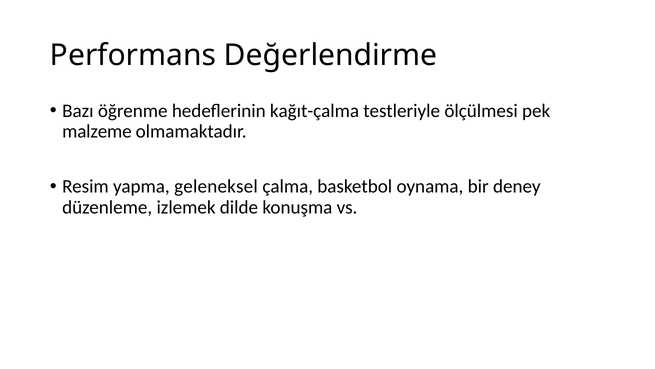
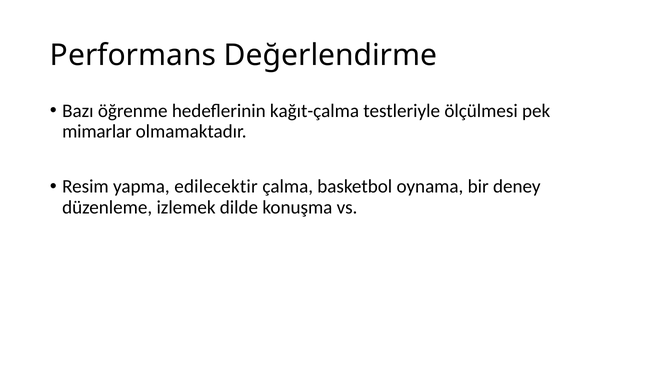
malzeme: malzeme -> mimarlar
geleneksel: geleneksel -> edilecektir
